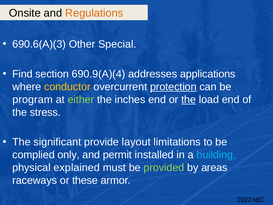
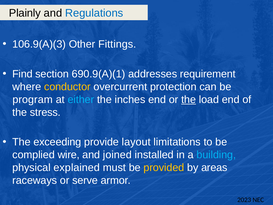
Onsite: Onsite -> Plainly
Regulations colour: orange -> blue
690.6(A)(3: 690.6(A)(3 -> 106.9(A)(3
Special: Special -> Fittings
690.9(A)(4: 690.9(A)(4 -> 690.9(A)(1
applications: applications -> requirement
protection underline: present -> none
either colour: light green -> light blue
significant: significant -> exceeding
only: only -> wire
permit: permit -> joined
provided colour: light green -> yellow
these: these -> serve
